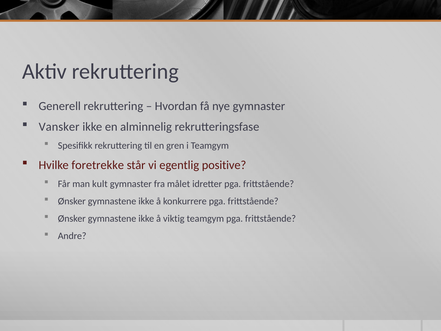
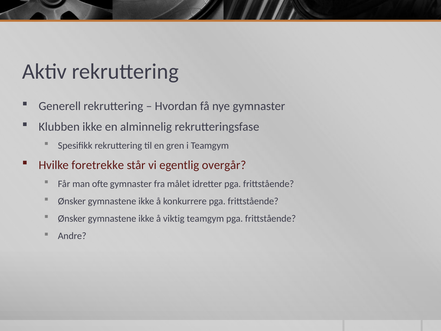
Vansker: Vansker -> Klubben
positive: positive -> overgår
kult: kult -> ofte
